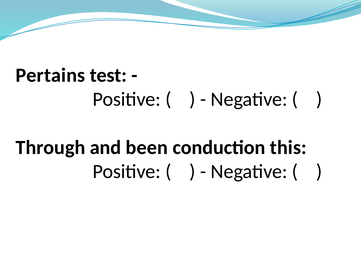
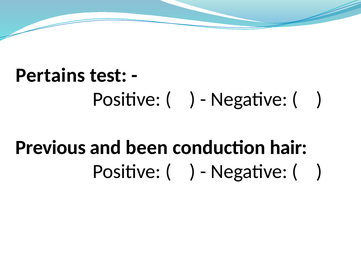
Through: Through -> Previous
this: this -> hair
